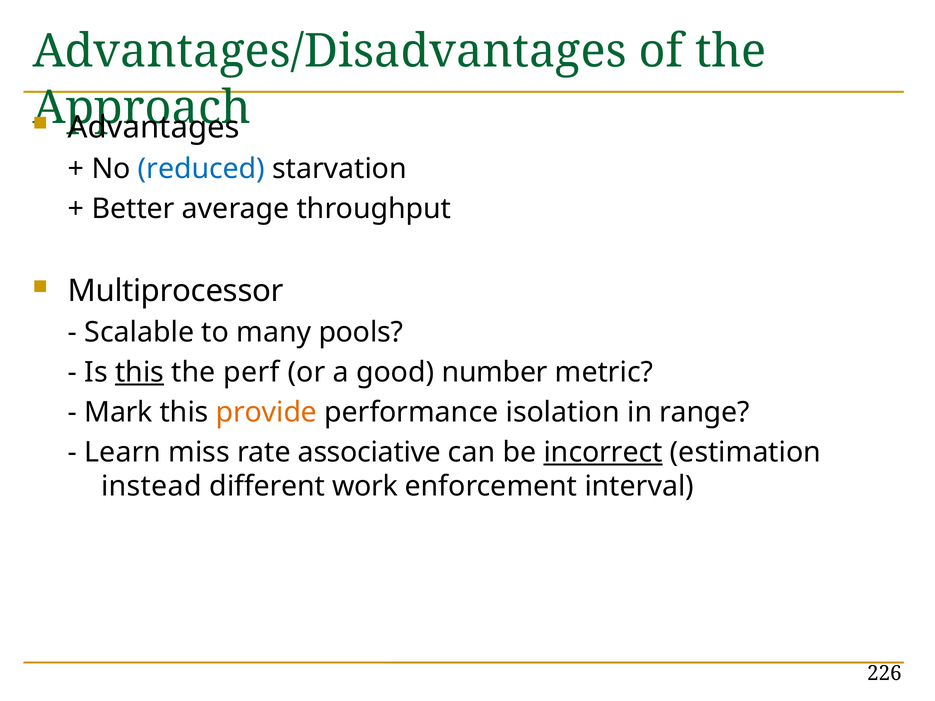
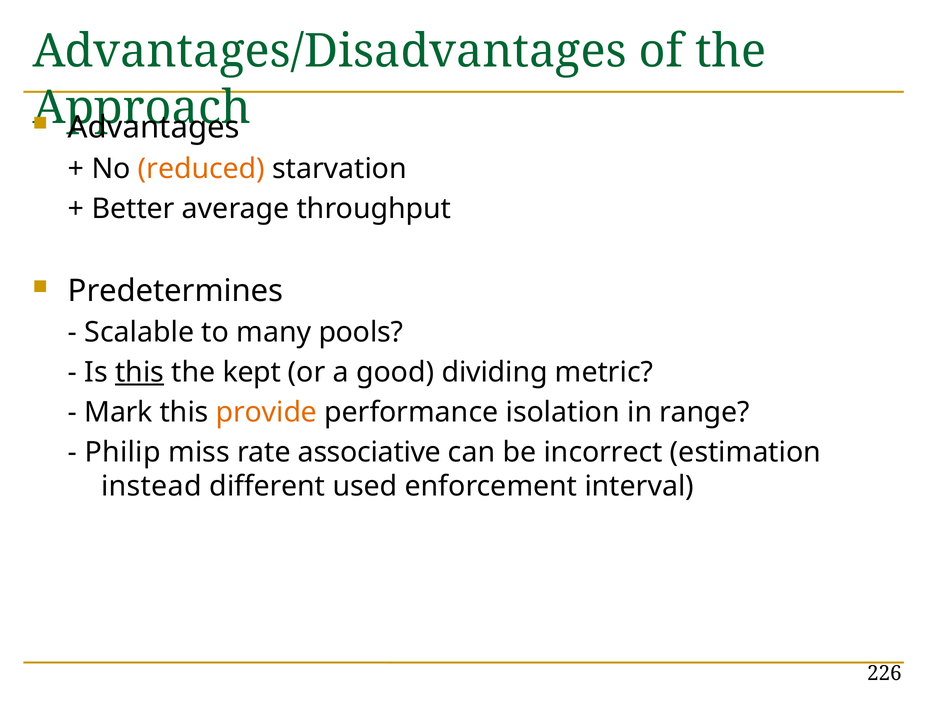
reduced colour: blue -> orange
Multiprocessor: Multiprocessor -> Predetermines
perf: perf -> kept
number: number -> dividing
Learn: Learn -> Philip
incorrect underline: present -> none
work: work -> used
